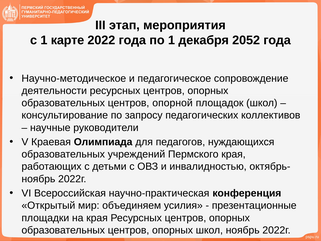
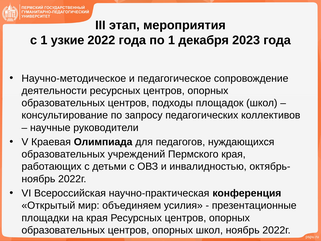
карте: карте -> узкие
2052: 2052 -> 2023
опорной: опорной -> подходы
